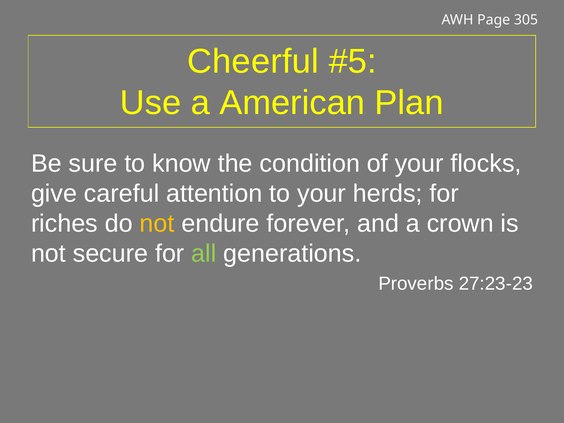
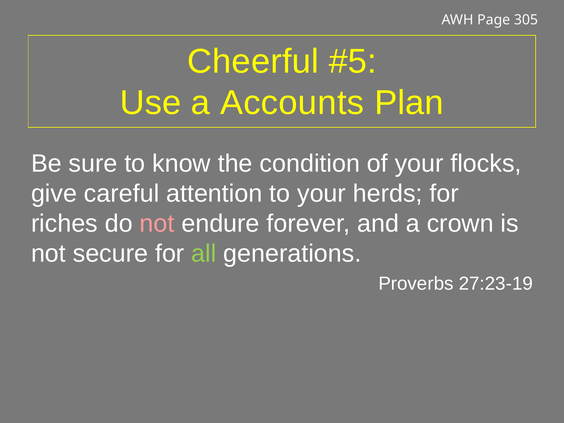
American: American -> Accounts
not at (157, 224) colour: yellow -> pink
27:23-23: 27:23-23 -> 27:23-19
